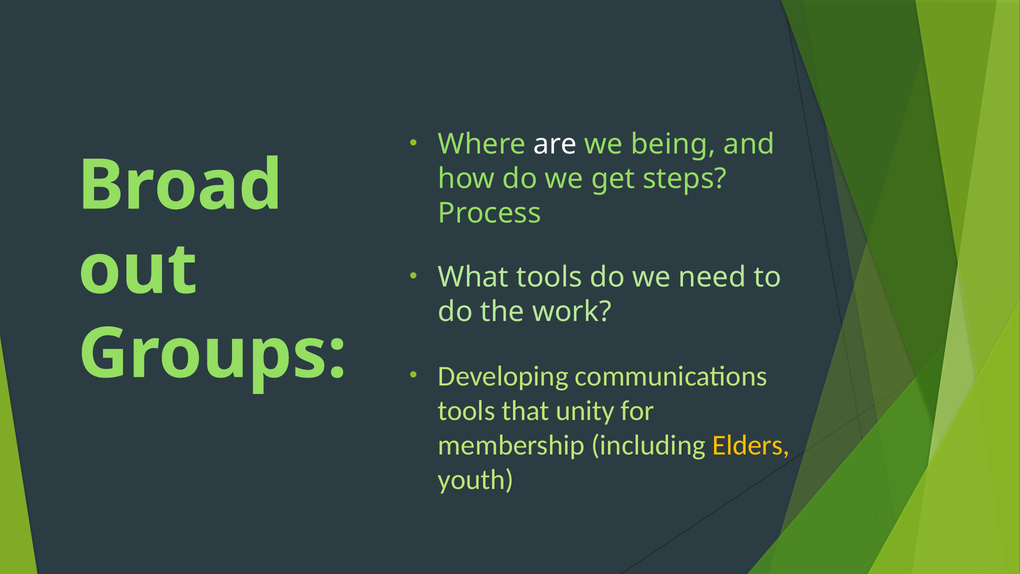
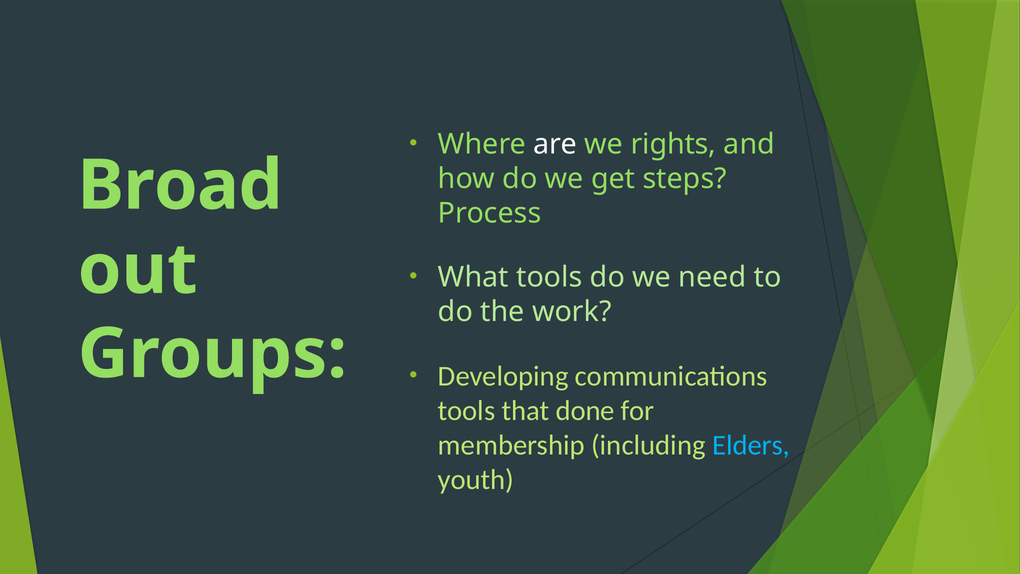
being: being -> rights
unity: unity -> done
Elders colour: yellow -> light blue
